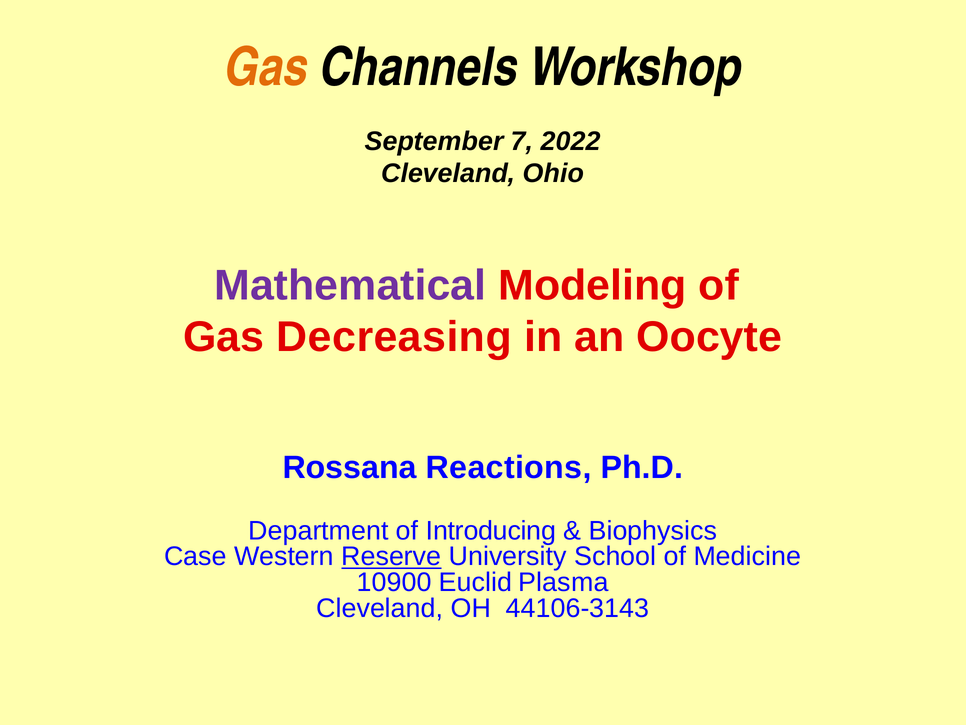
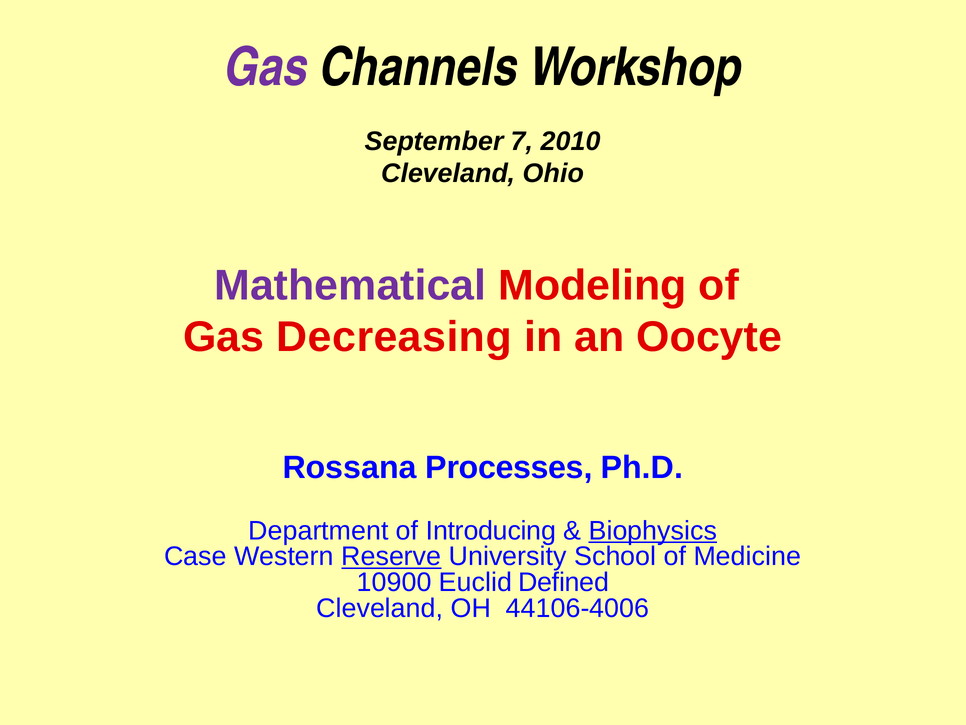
Gas at (266, 67) colour: orange -> purple
2022: 2022 -> 2010
Reactions: Reactions -> Processes
Biophysics underline: none -> present
Plasma: Plasma -> Defined
44106-3143: 44106-3143 -> 44106-4006
